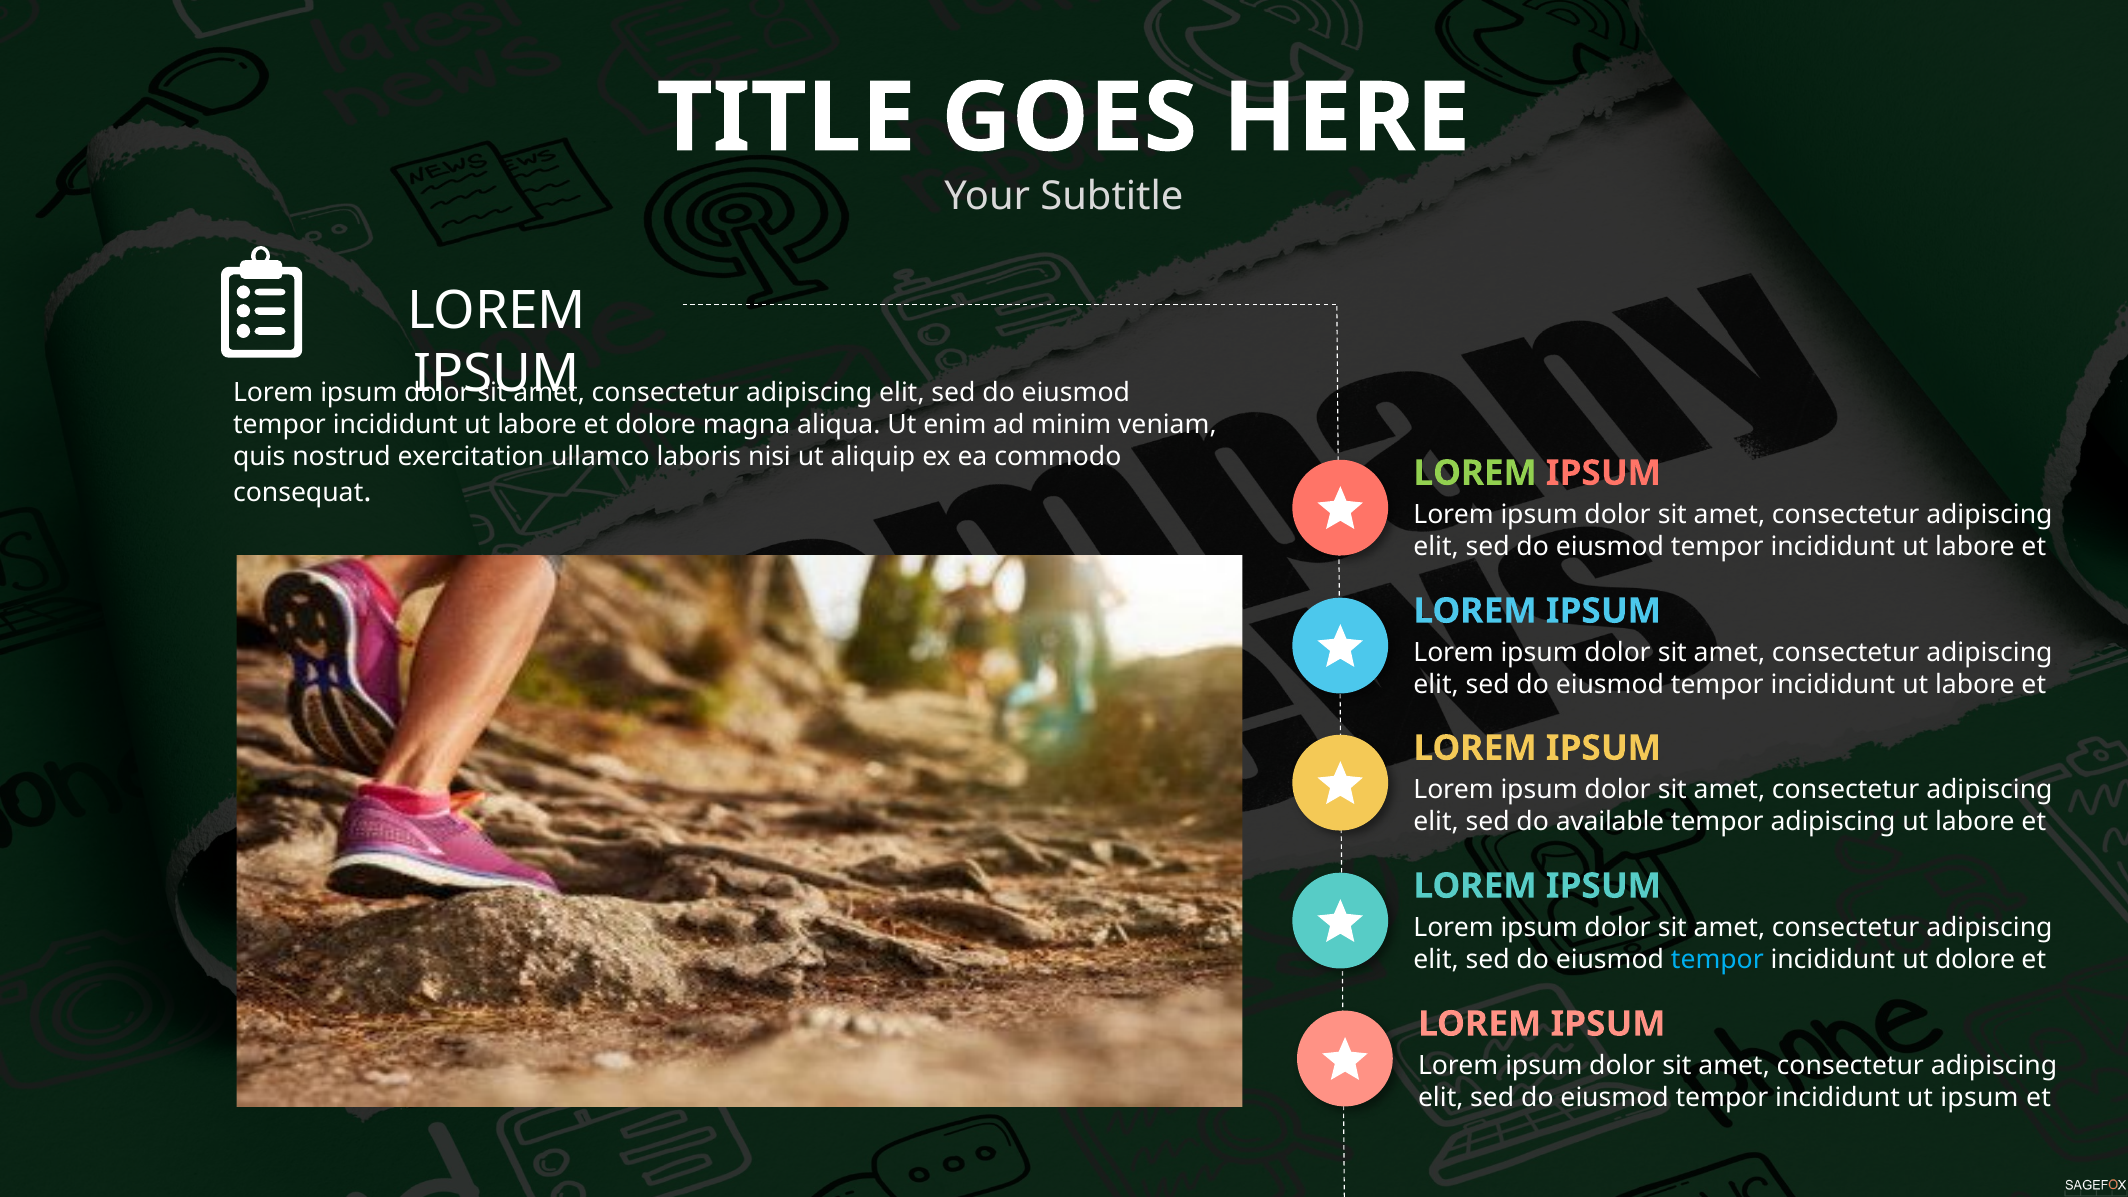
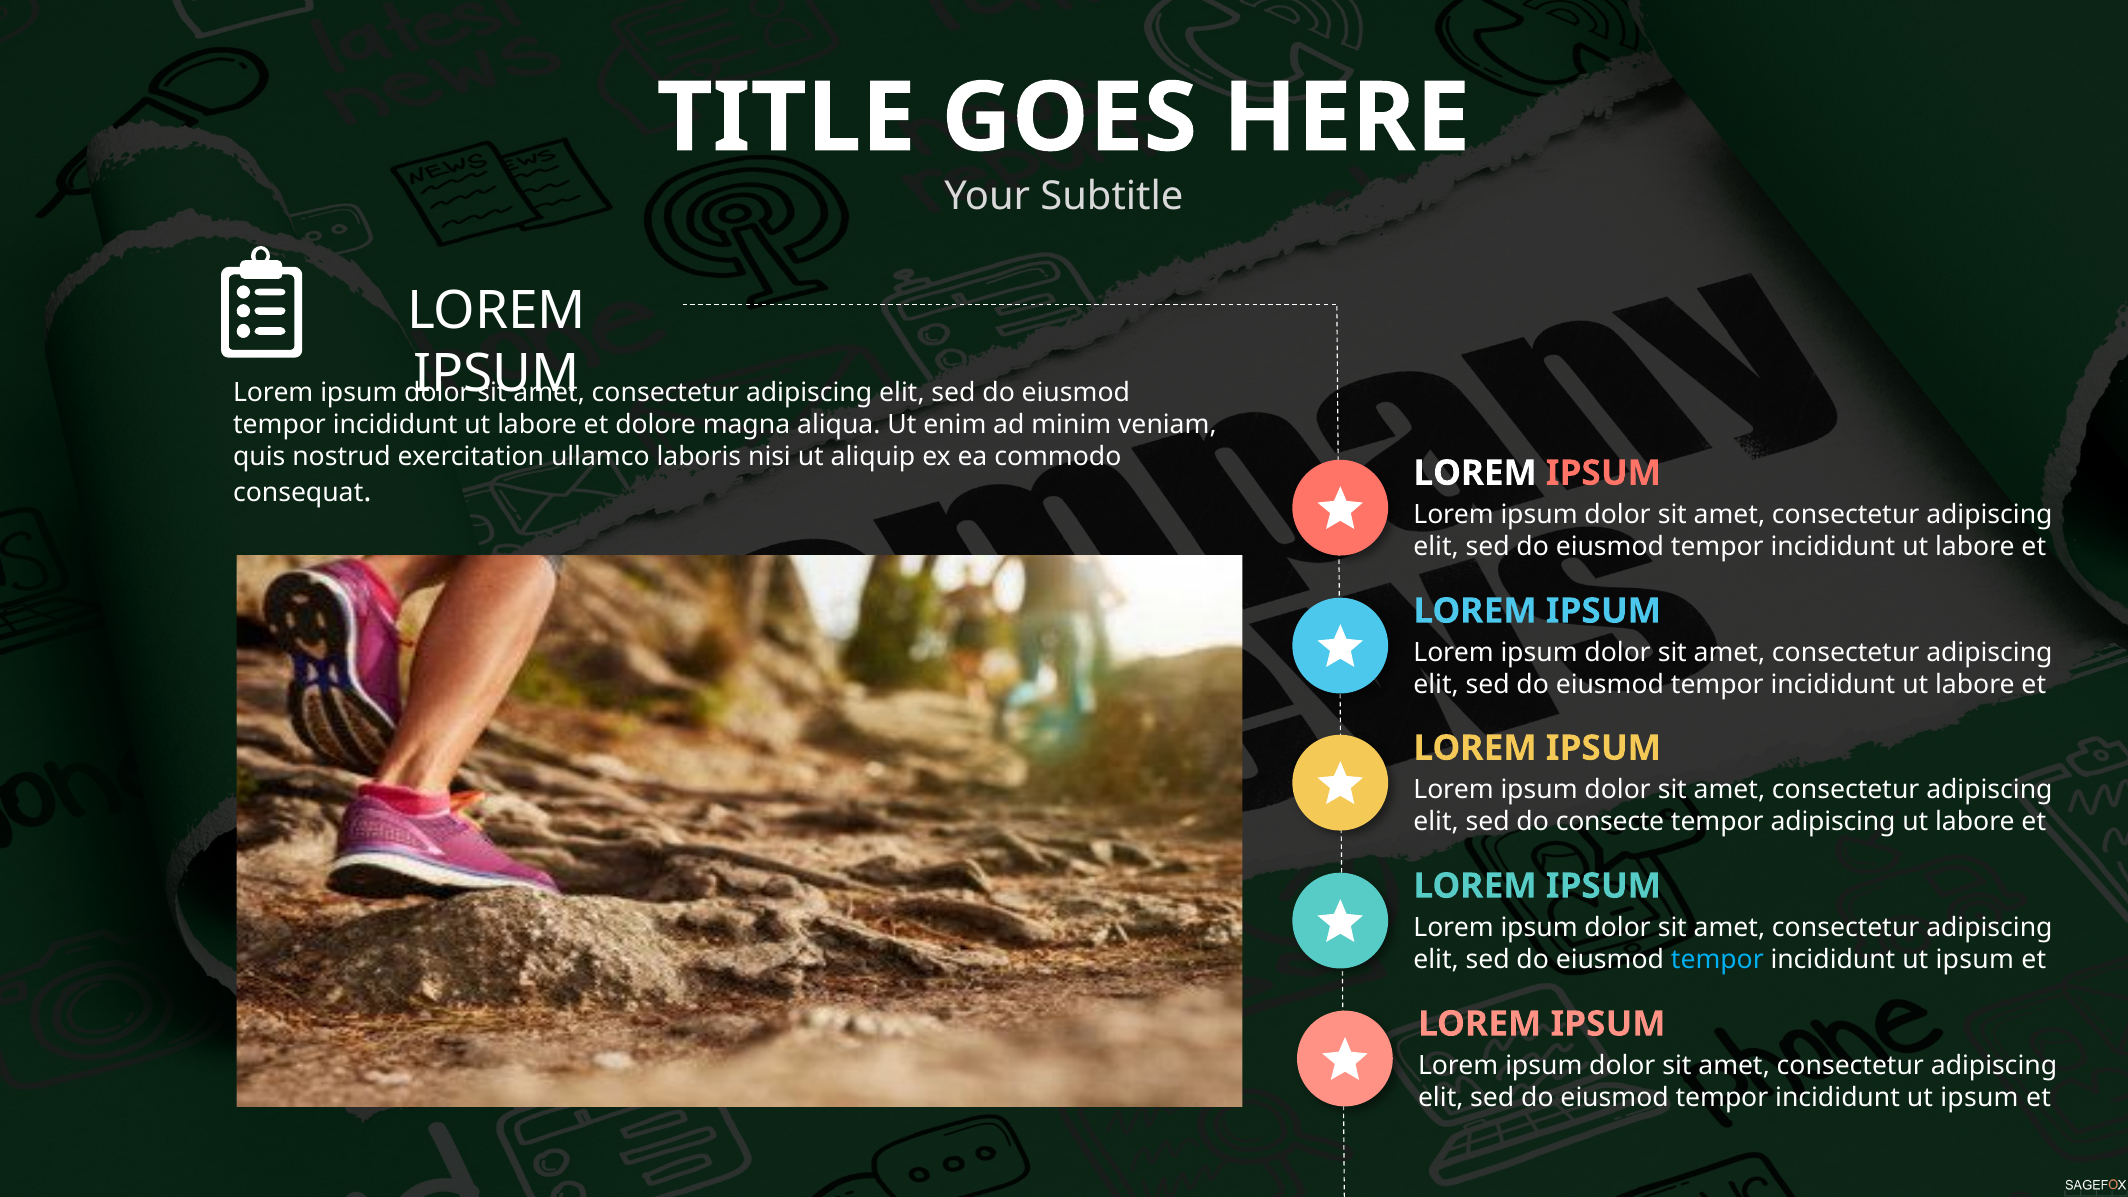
LOREM at (1475, 473) colour: light green -> white
available: available -> consecte
dolore at (1975, 960): dolore -> ipsum
